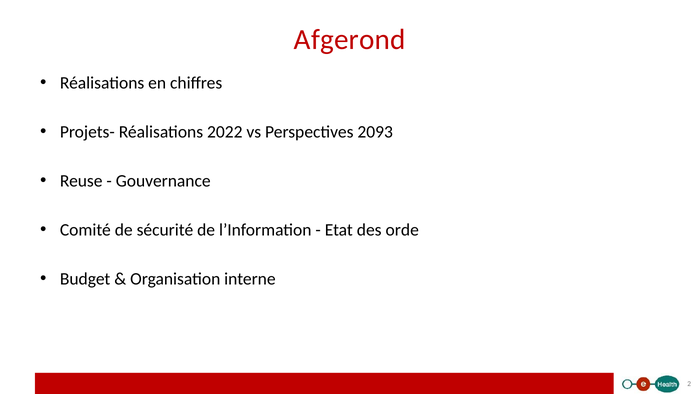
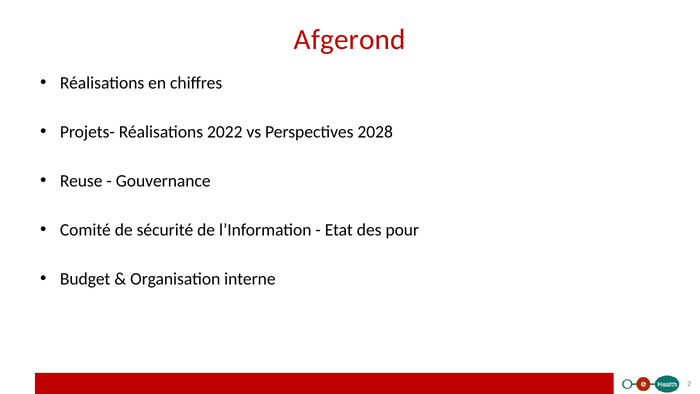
2093: 2093 -> 2028
orde: orde -> pour
